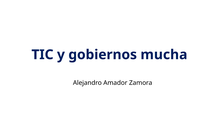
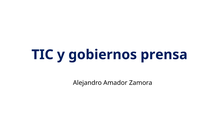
mucha: mucha -> prensa
